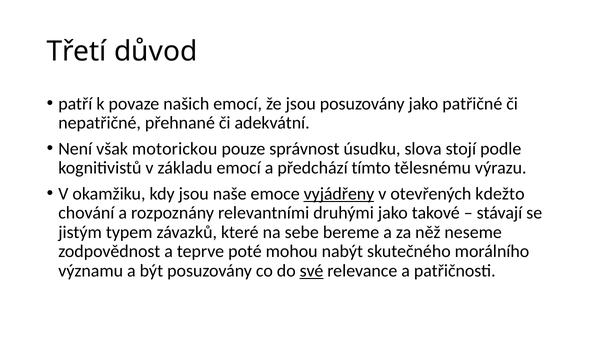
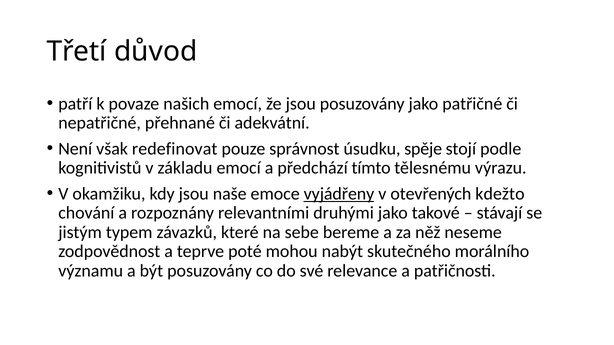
motorickou: motorickou -> redefinovat
slova: slova -> spěje
své underline: present -> none
